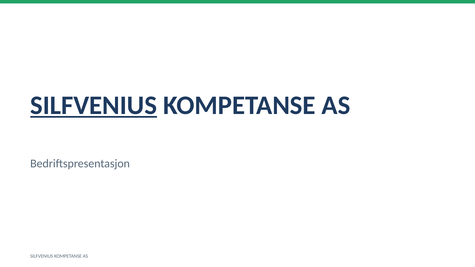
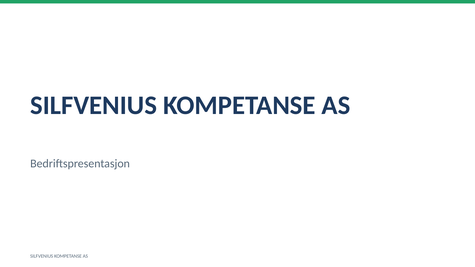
SILFVENIUS at (94, 105) underline: present -> none
